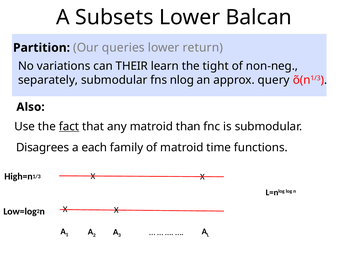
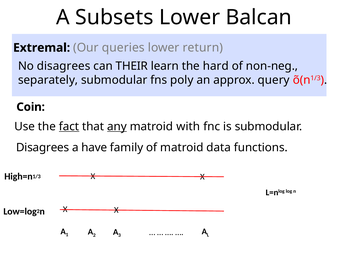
Partition: Partition -> Extremal
No variations: variations -> disagrees
tight: tight -> hard
nlog: nlog -> poly
Also: Also -> Coin
any underline: none -> present
than: than -> with
each: each -> have
time: time -> data
